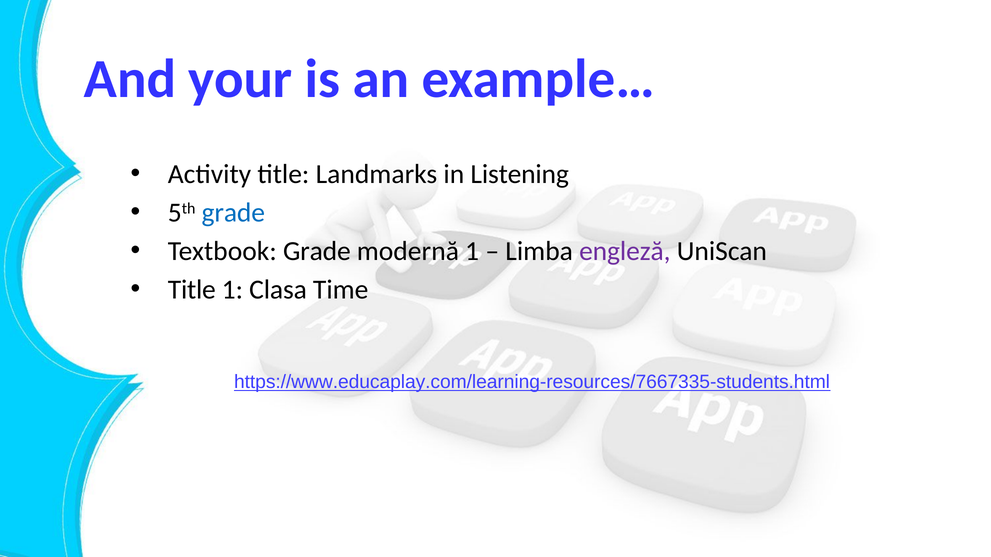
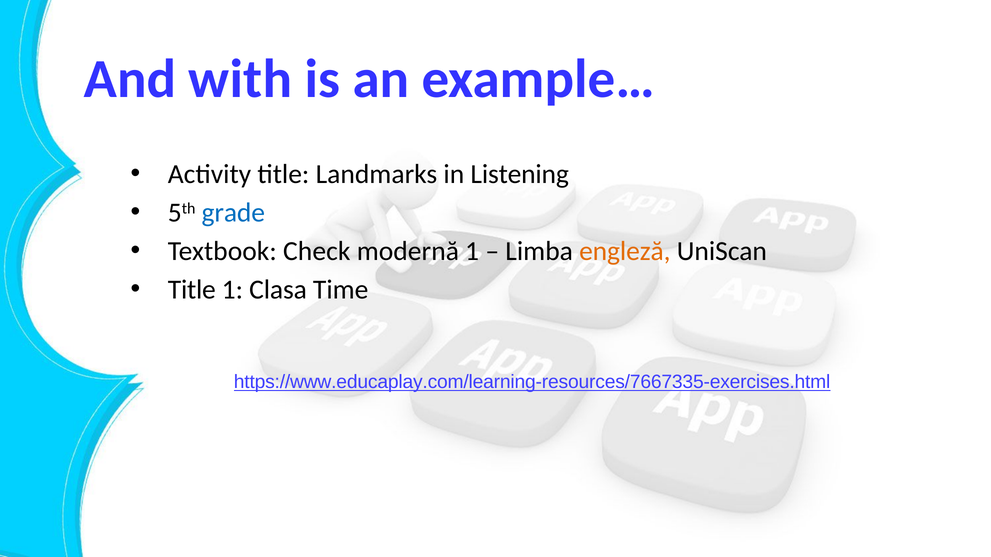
your: your -> with
Textbook Grade: Grade -> Check
engleză colour: purple -> orange
https://www.educaplay.com/learning-resources/7667335-students.html: https://www.educaplay.com/learning-resources/7667335-students.html -> https://www.educaplay.com/learning-resources/7667335-exercises.html
